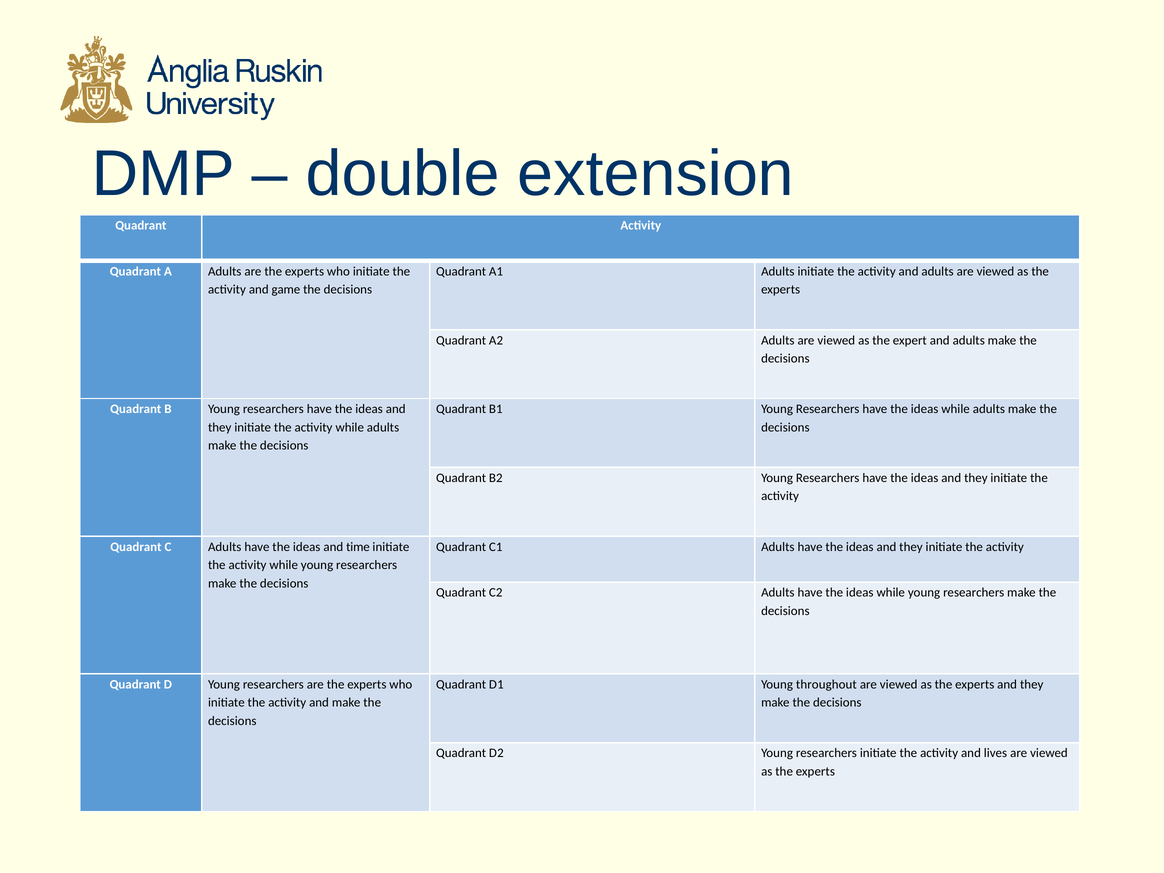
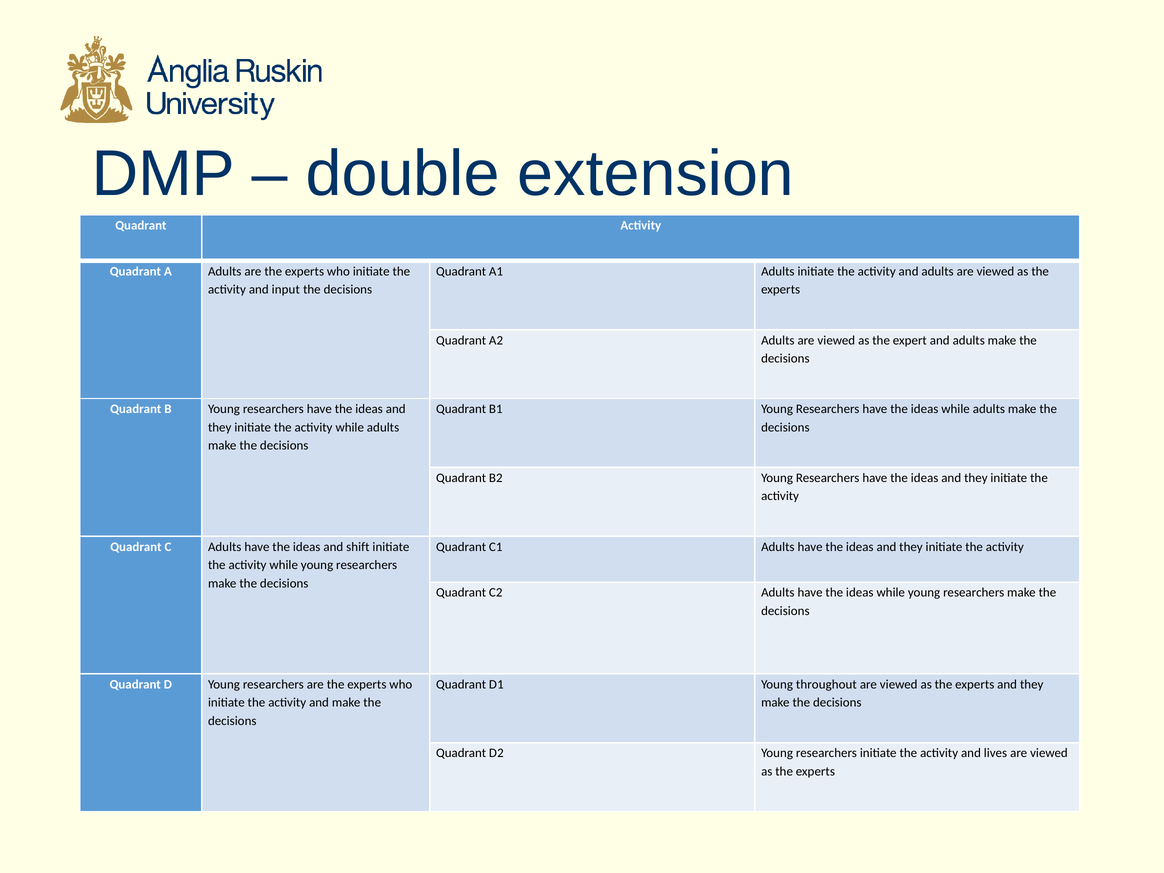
game: game -> input
time: time -> shift
